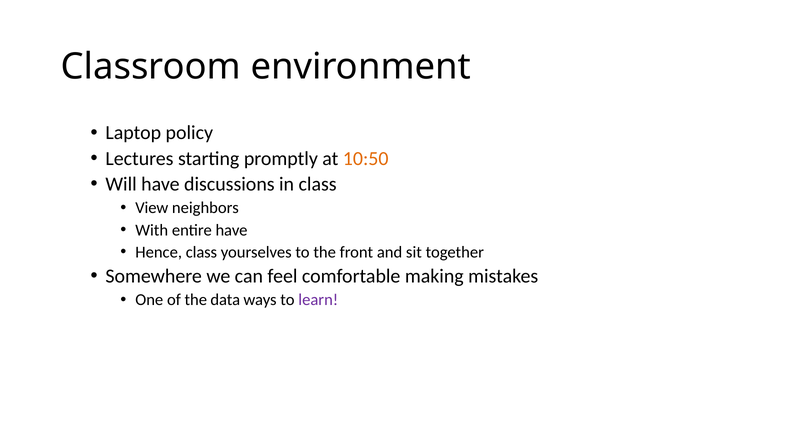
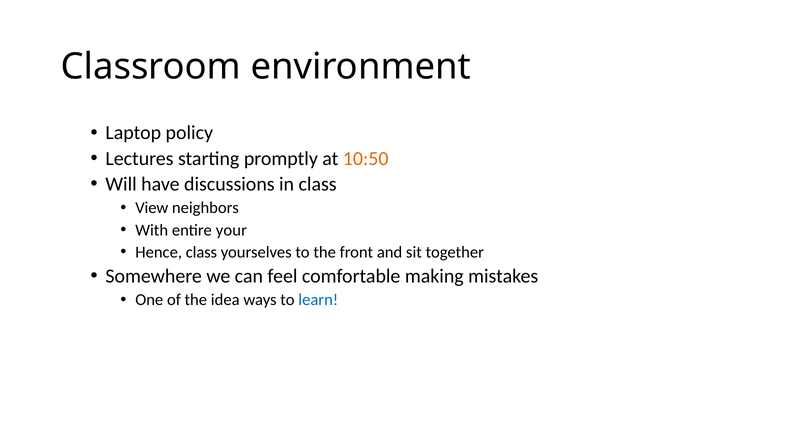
entire have: have -> your
data: data -> idea
learn colour: purple -> blue
